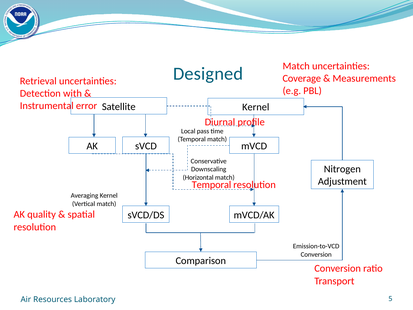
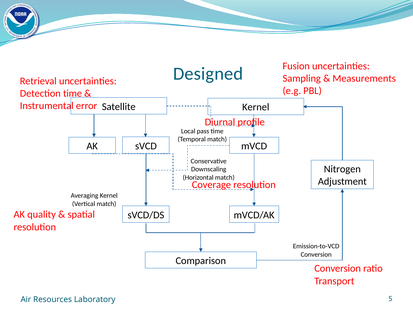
Match at (296, 66): Match -> Fusion
Coverage: Coverage -> Sampling
Detection with: with -> time
Temporal at (212, 185): Temporal -> Coverage
